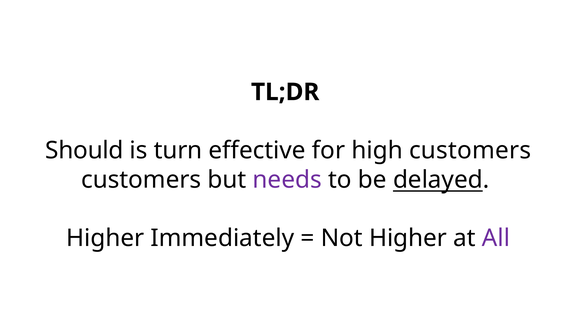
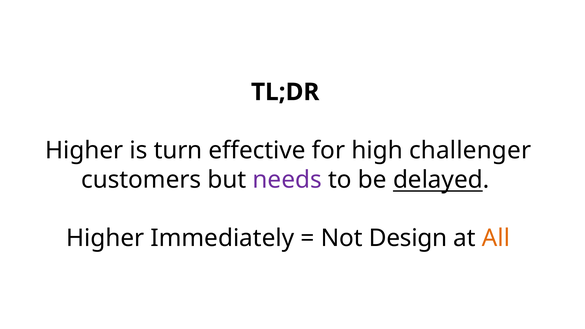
Should at (84, 151): Should -> Higher
high customers: customers -> challenger
Not Higher: Higher -> Design
All colour: purple -> orange
